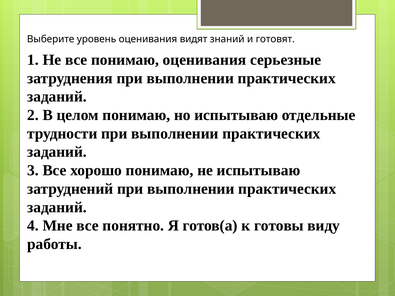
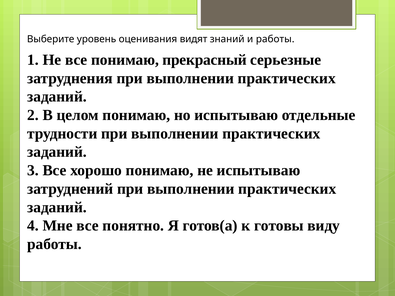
и готовят: готовят -> работы
понимаю оценивания: оценивания -> прекрасный
